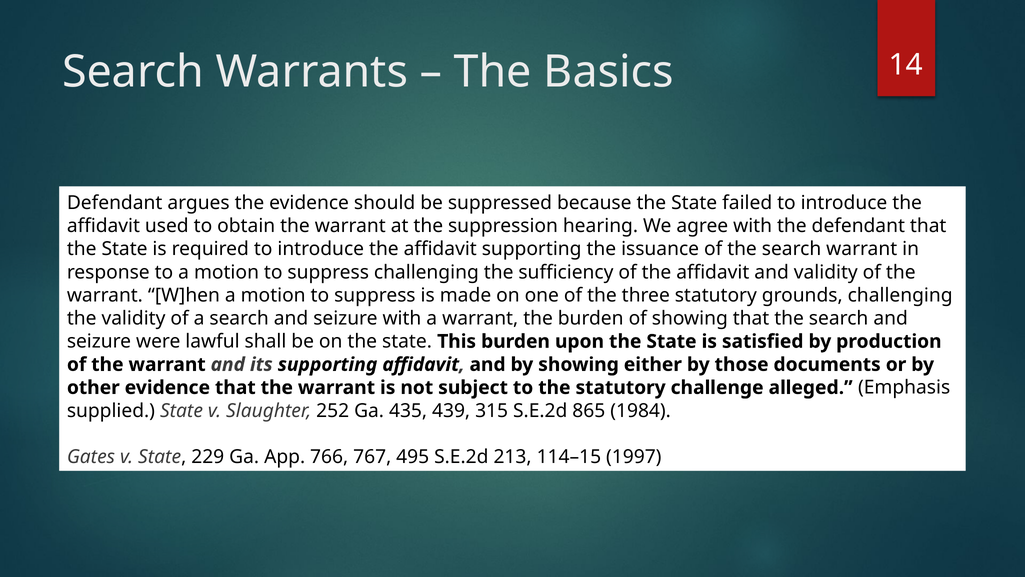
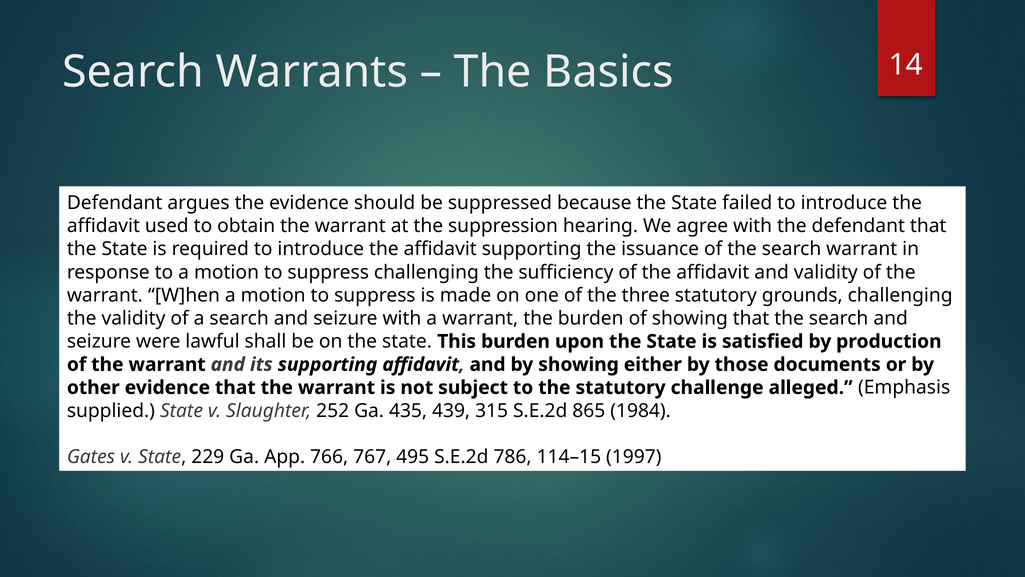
213: 213 -> 786
